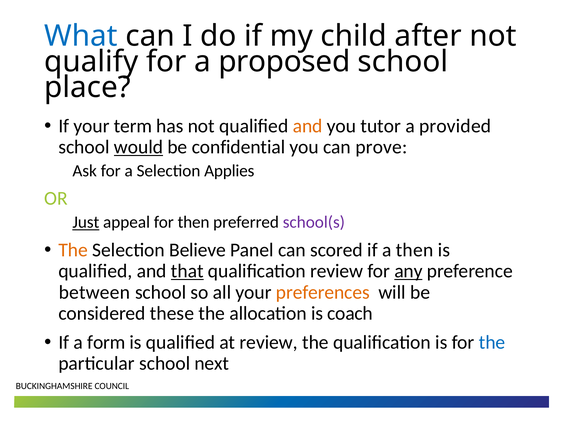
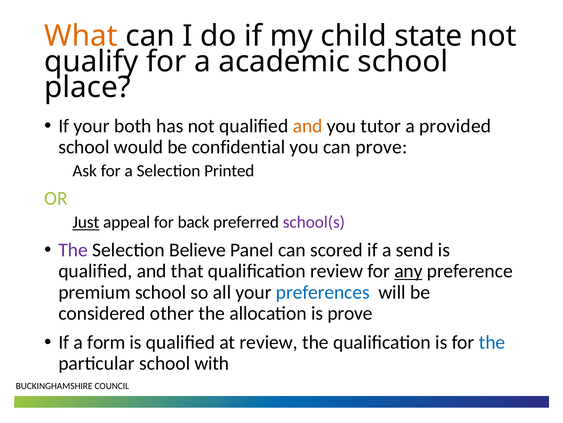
What colour: blue -> orange
after: after -> state
proposed: proposed -> academic
term: term -> both
would underline: present -> none
Applies: Applies -> Printed
for then: then -> back
The at (73, 250) colour: orange -> purple
a then: then -> send
that underline: present -> none
between: between -> premium
preferences colour: orange -> blue
these: these -> other
is coach: coach -> prove
next: next -> with
